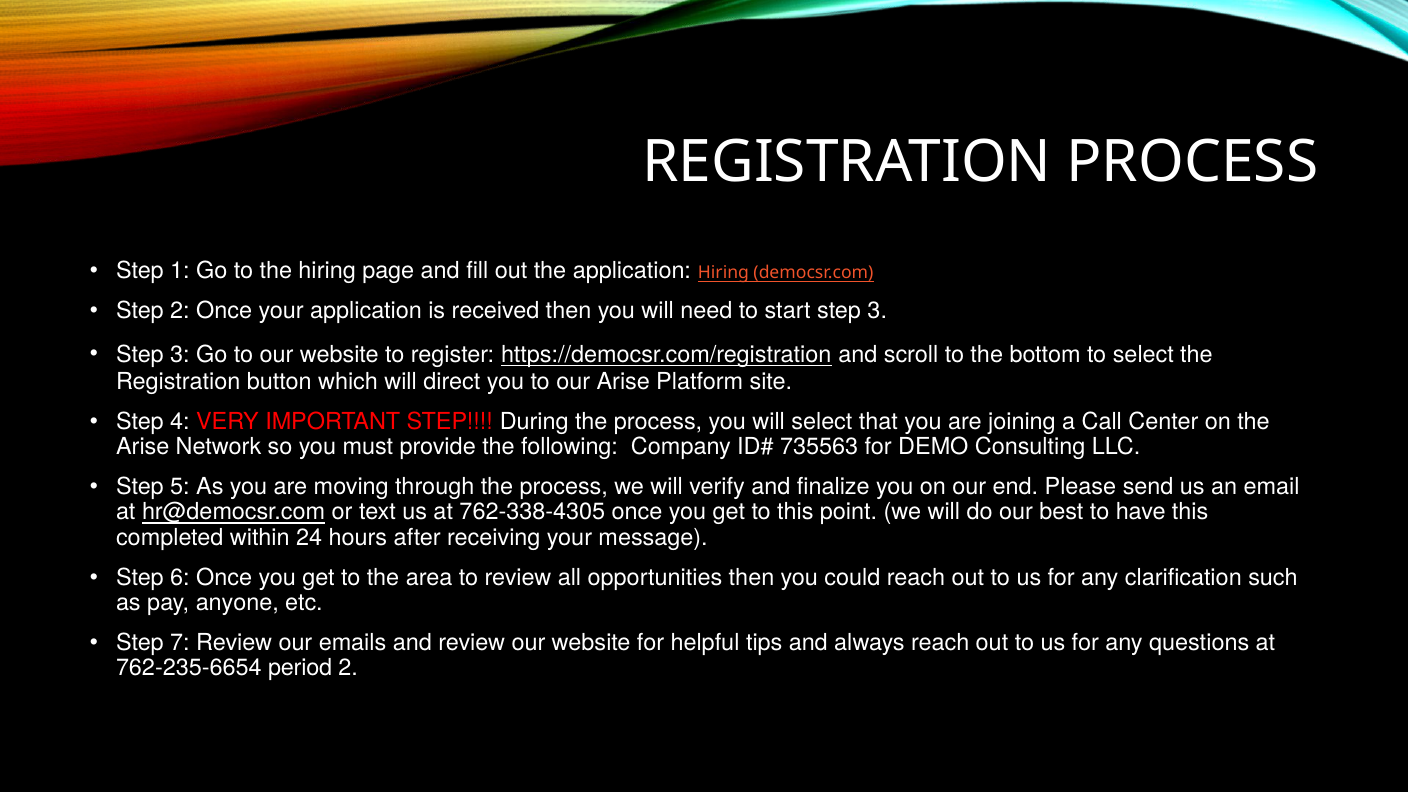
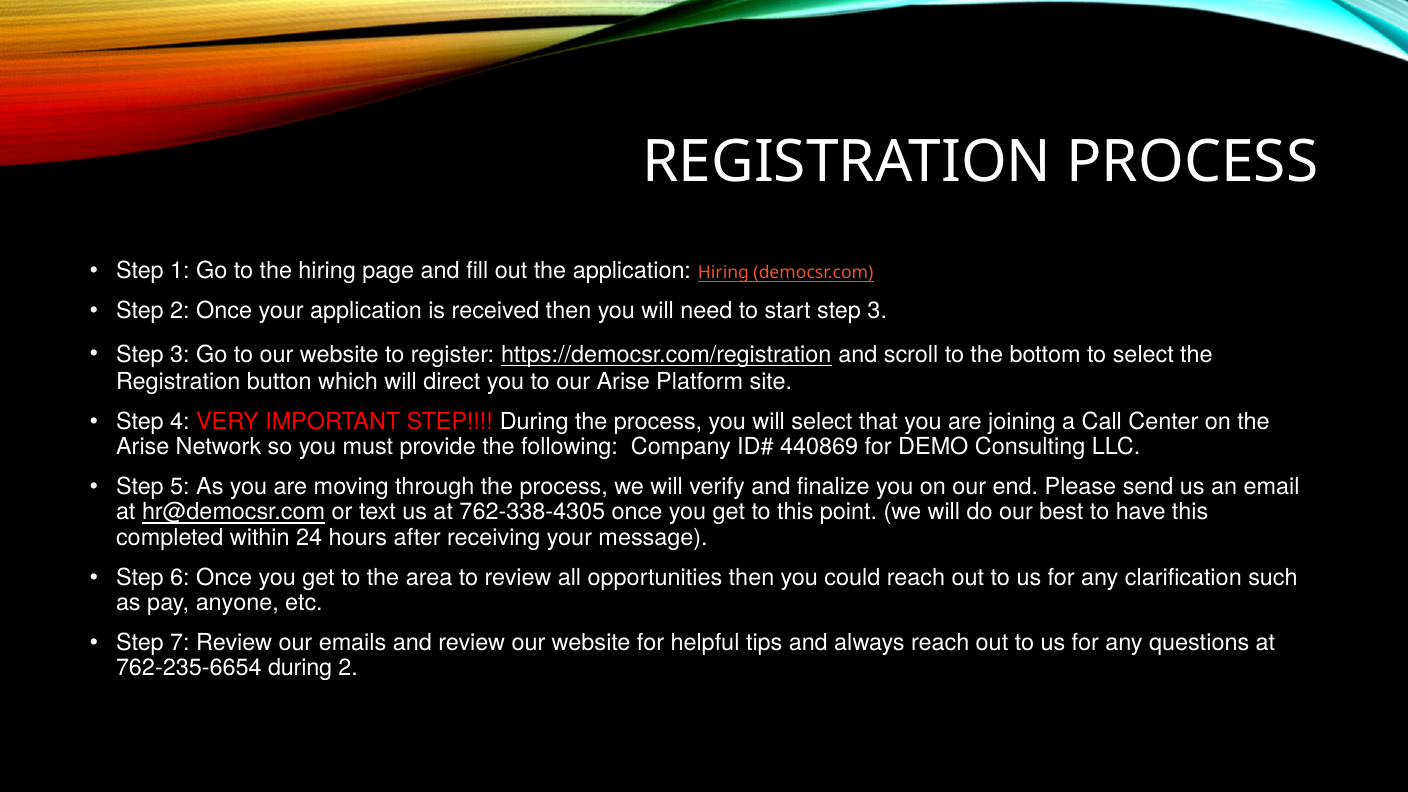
735563: 735563 -> 440869
762-235-6654 period: period -> during
